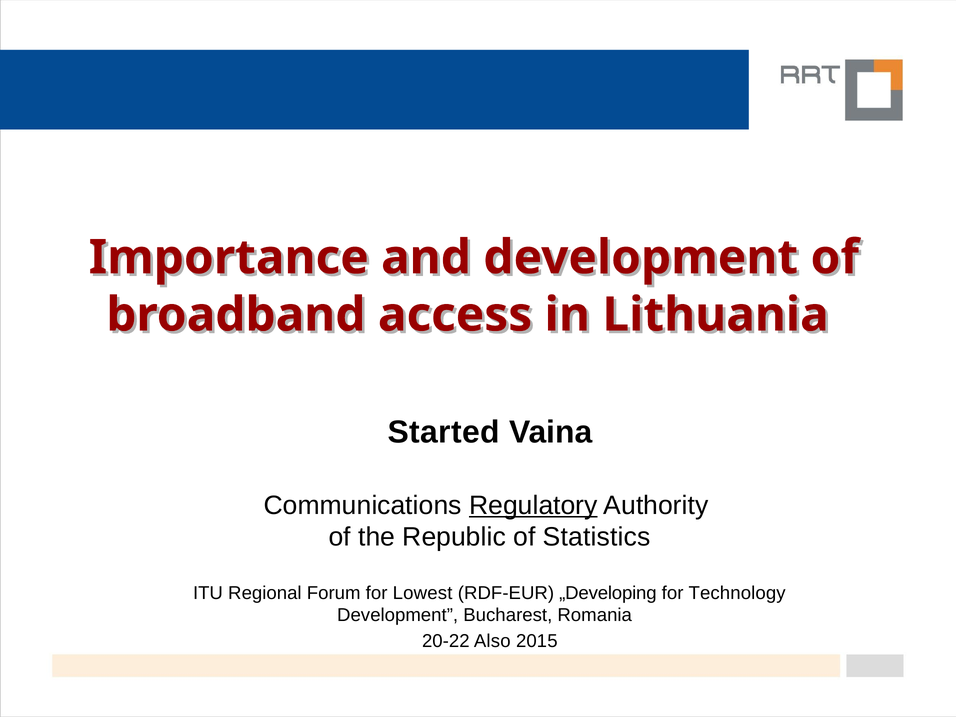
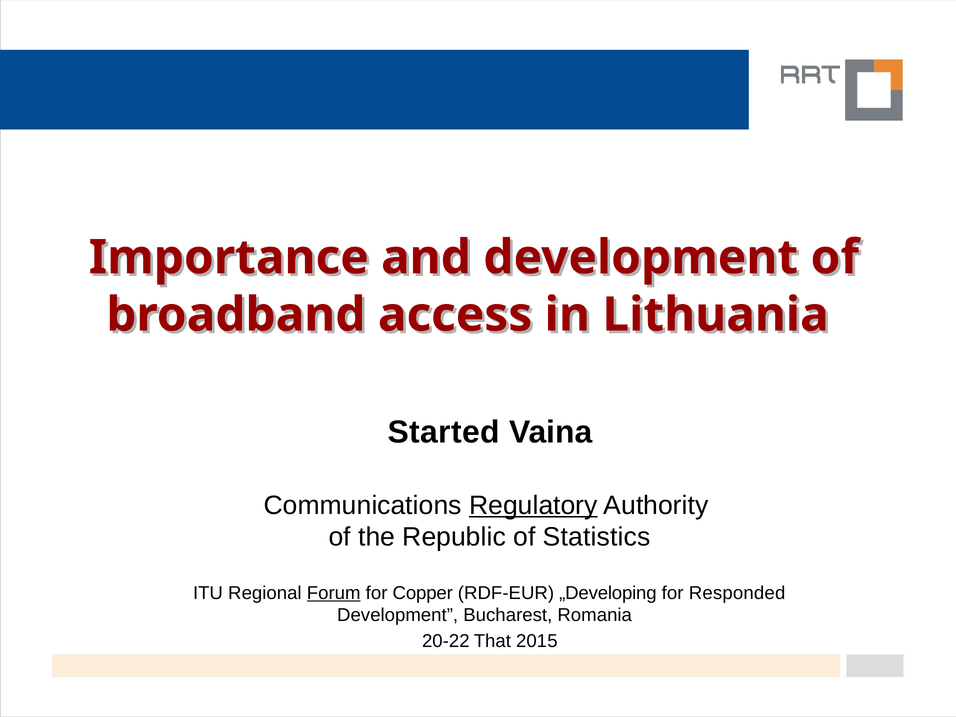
Forum underline: none -> present
Lowest: Lowest -> Copper
Technology: Technology -> Responded
Also: Also -> That
